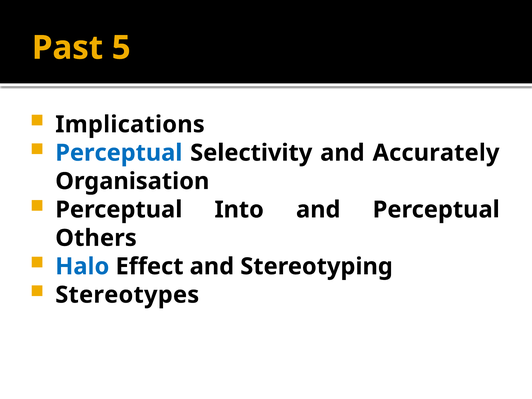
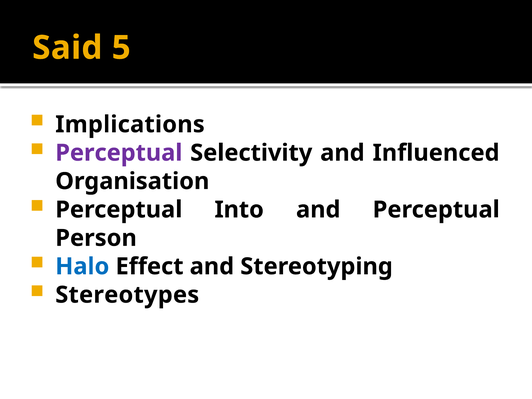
Past: Past -> Said
Perceptual at (119, 153) colour: blue -> purple
Accurately: Accurately -> Influenced
Others: Others -> Person
